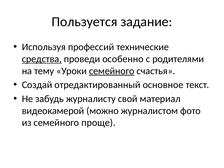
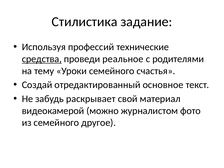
Пользуется: Пользуется -> Стилистика
особенно: особенно -> реальное
семейного at (112, 71) underline: present -> none
журналисту: журналисту -> раскрывает
проще: проще -> другое
